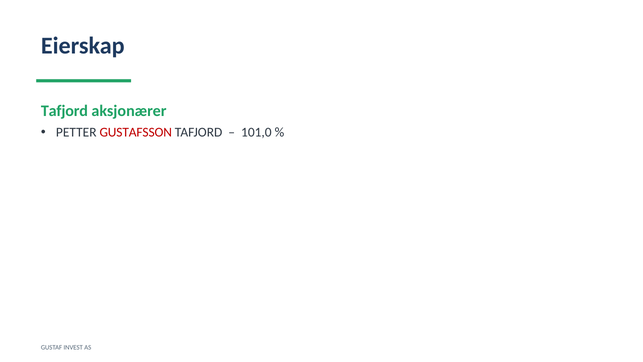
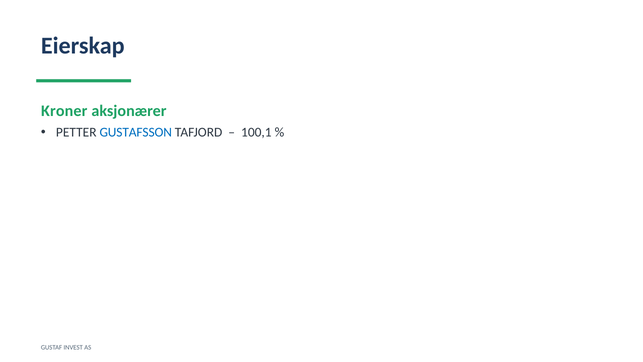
Tafjord at (64, 111): Tafjord -> Kroner
GUSTAFSSON colour: red -> blue
101,0: 101,0 -> 100,1
